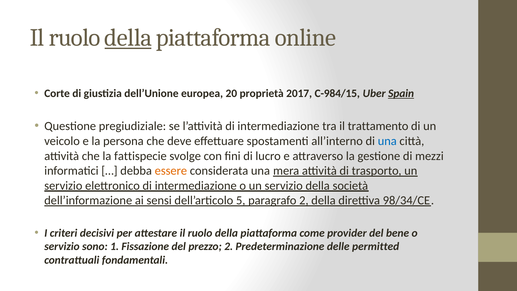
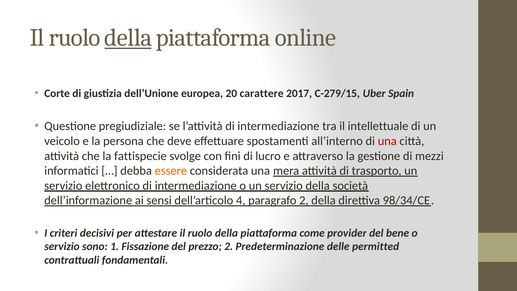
proprietà: proprietà -> carattere
C-984/15: C-984/15 -> C-279/15
Spain underline: present -> none
trattamento: trattamento -> intellettuale
una at (387, 141) colour: blue -> red
5: 5 -> 4
